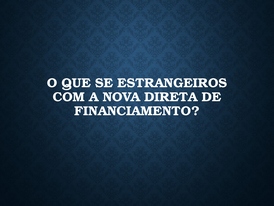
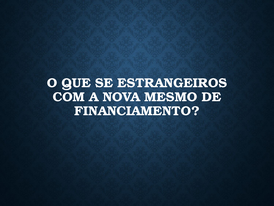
DIRETA: DIRETA -> MESMO
